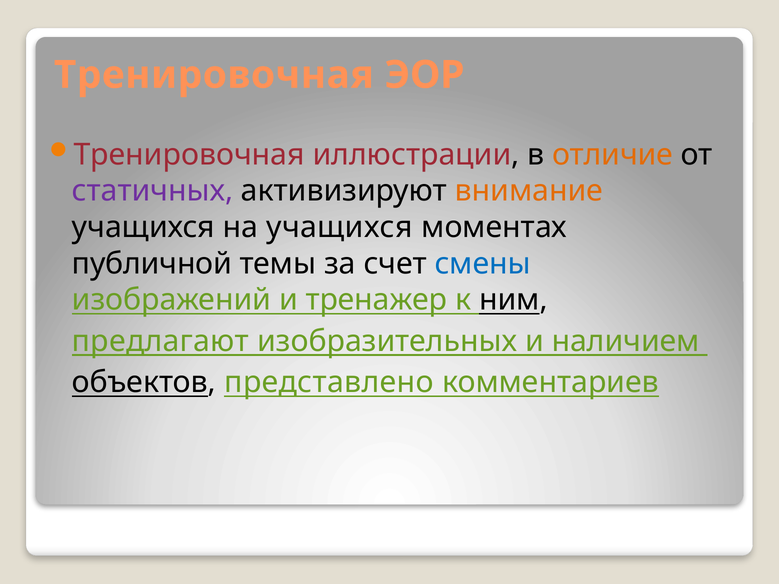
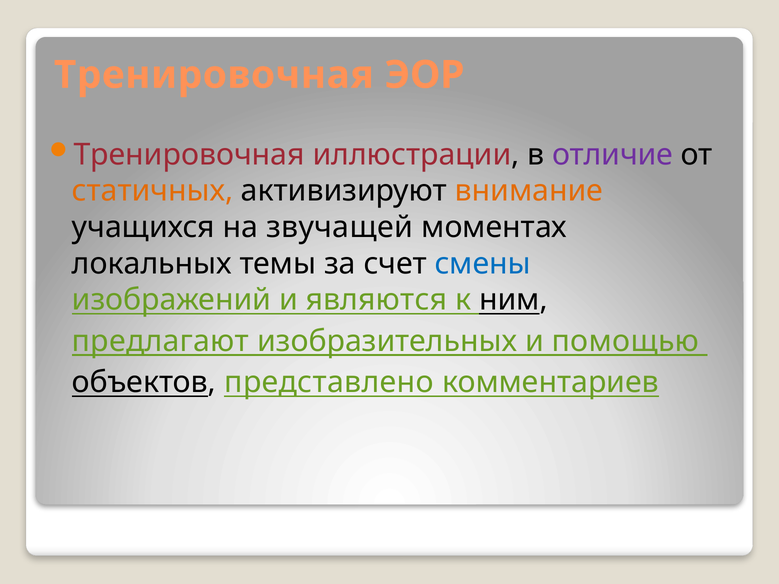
отличие colour: orange -> purple
статичных colour: purple -> orange
на учащихся: учащихся -> звучащей
публичной: публичной -> локальных
тренажер: тренажер -> являются
наличием: наличием -> помощью
